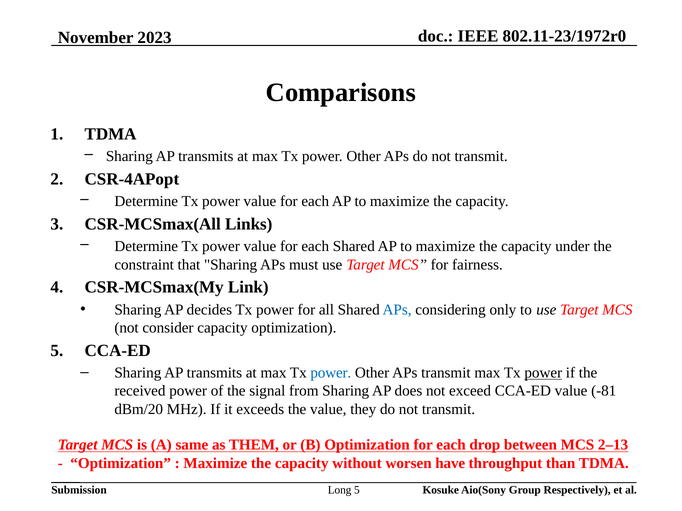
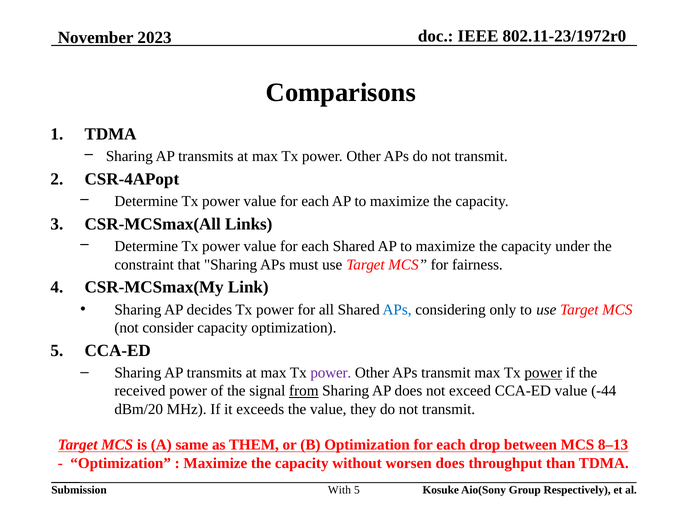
power at (331, 373) colour: blue -> purple
from underline: none -> present
-81: -81 -> -44
2–13: 2–13 -> 8–13
worsen have: have -> does
Long: Long -> With
